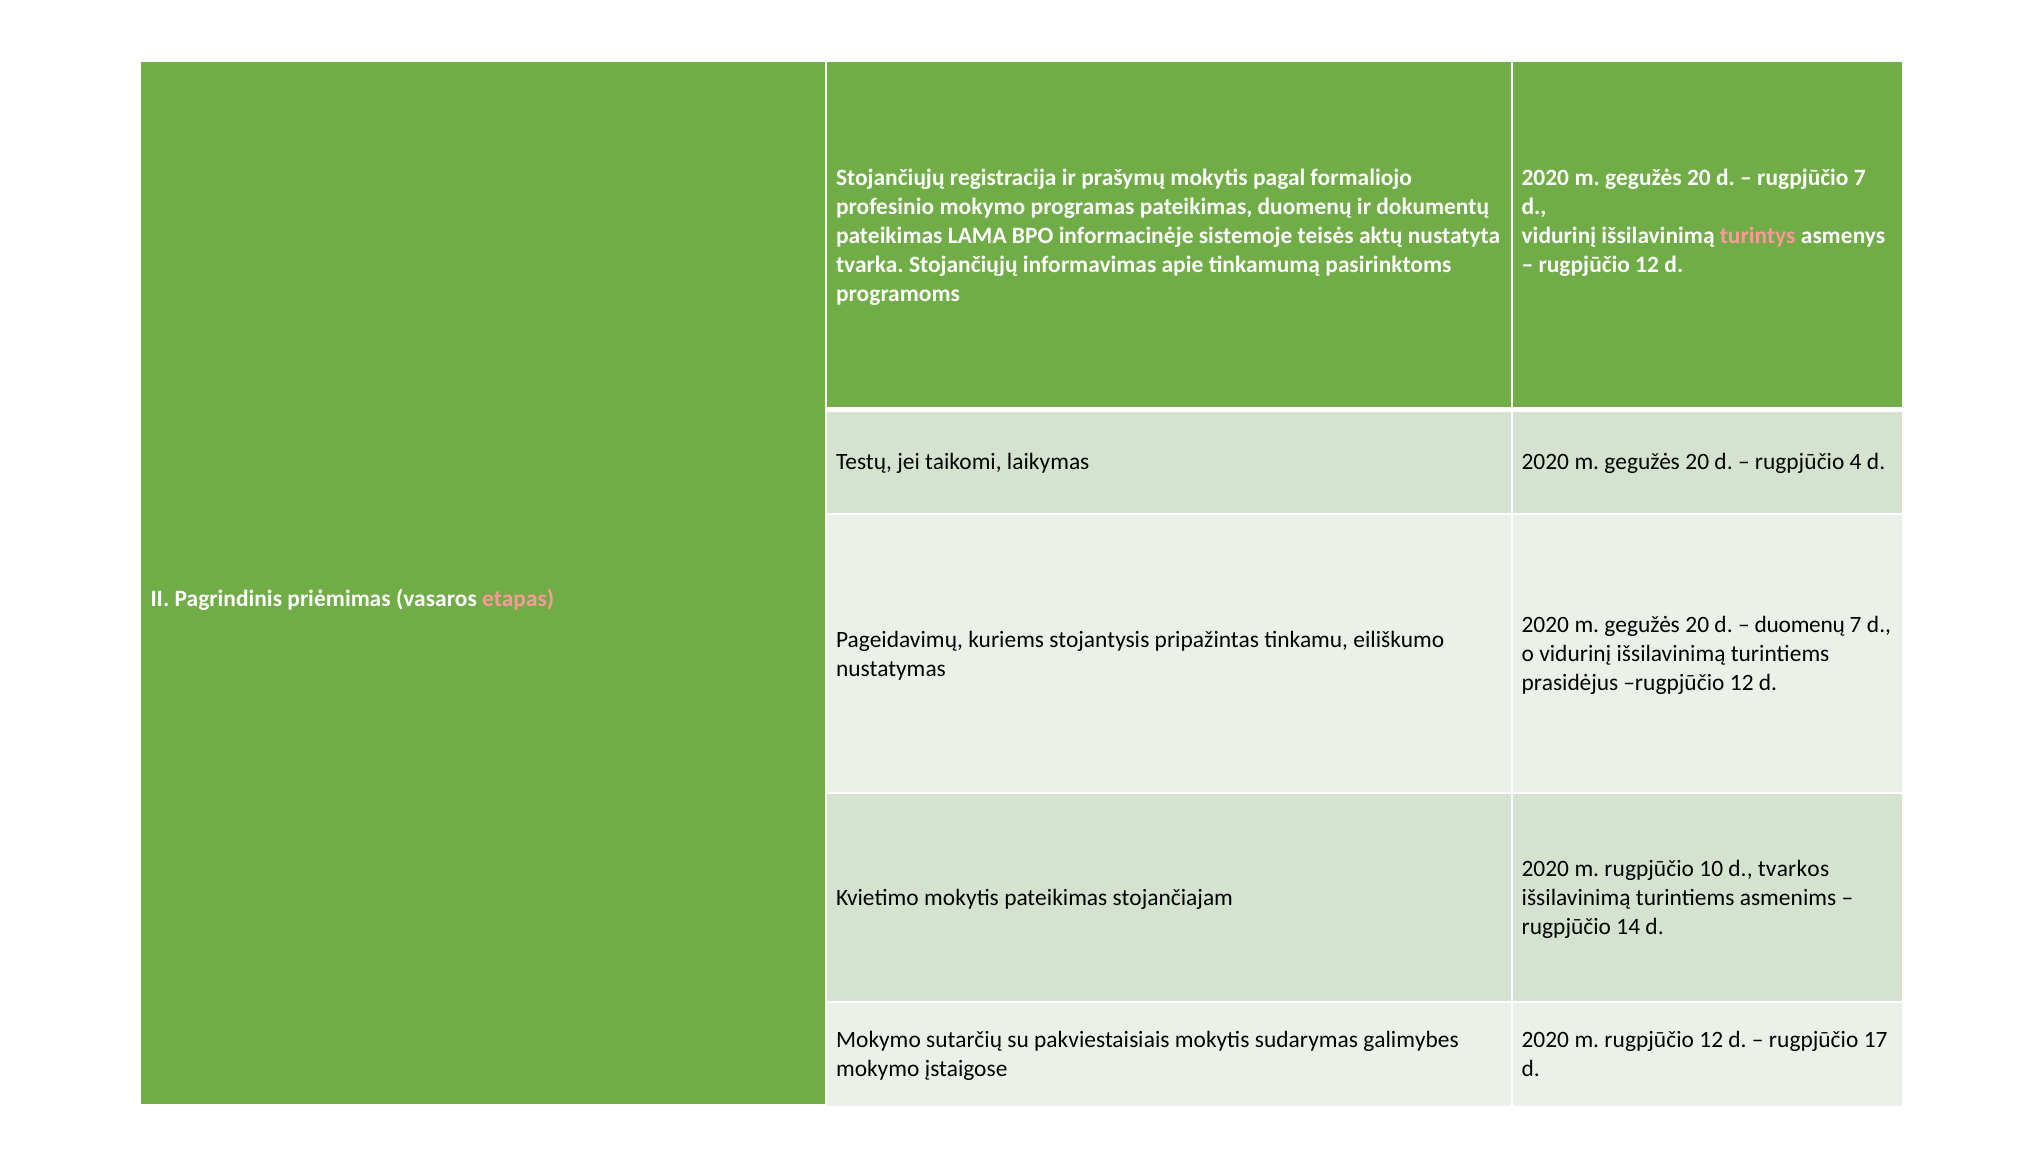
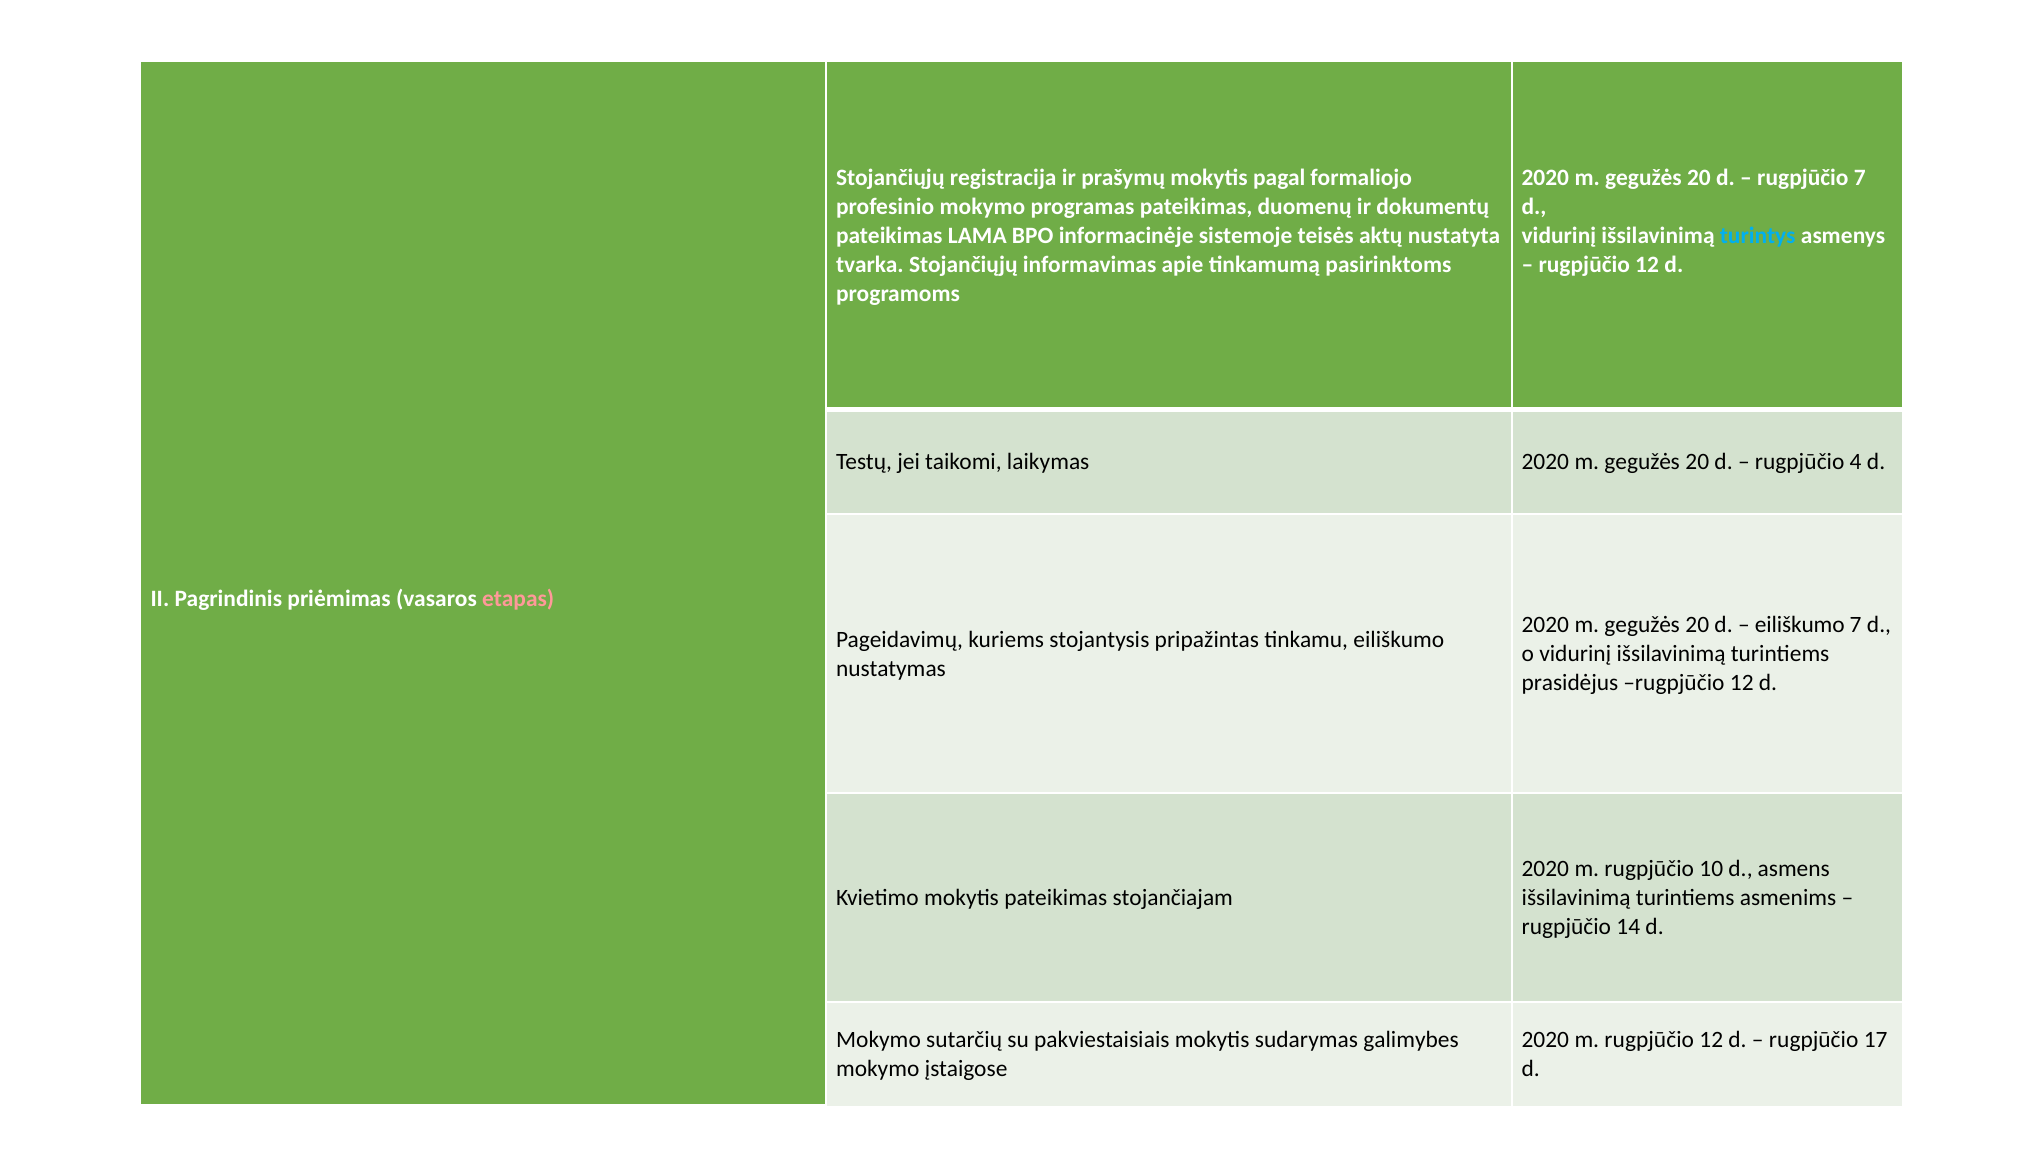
turintys colour: pink -> light blue
duomenų at (1800, 625): duomenų -> eiliškumo
tvarkos: tvarkos -> asmens
